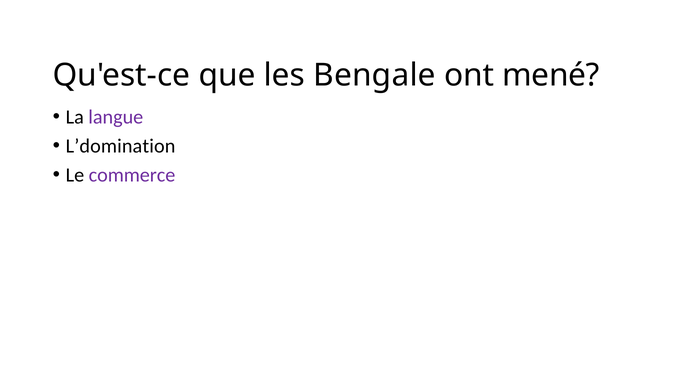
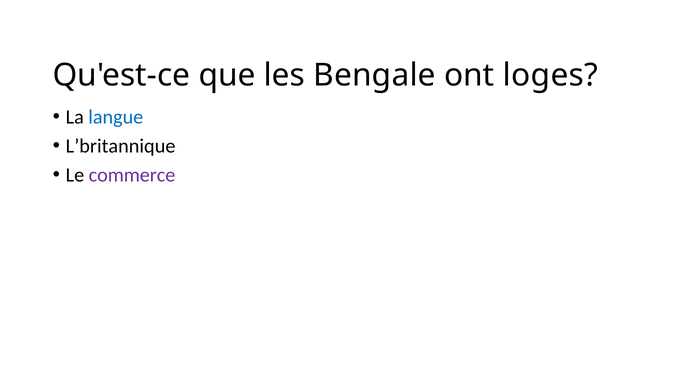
mené: mené -> loges
langue colour: purple -> blue
L’domination: L’domination -> L’britannique
